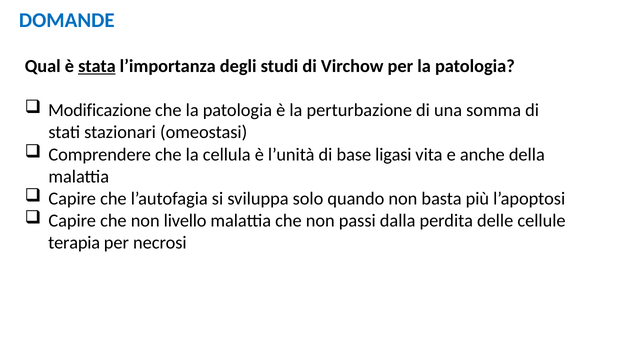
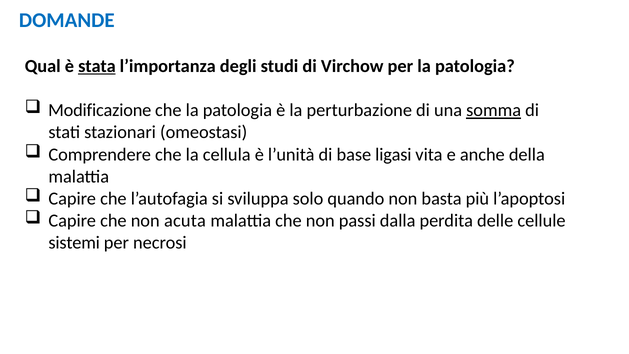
somma underline: none -> present
livello: livello -> acuta
terapia: terapia -> sistemi
